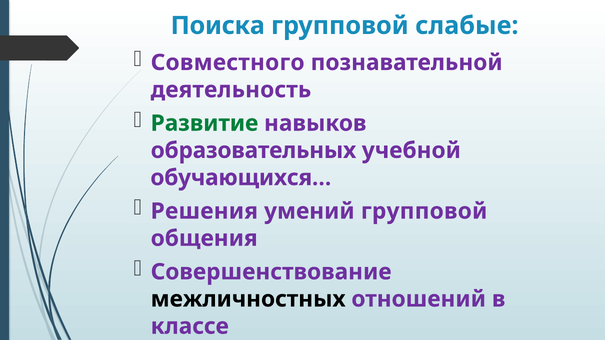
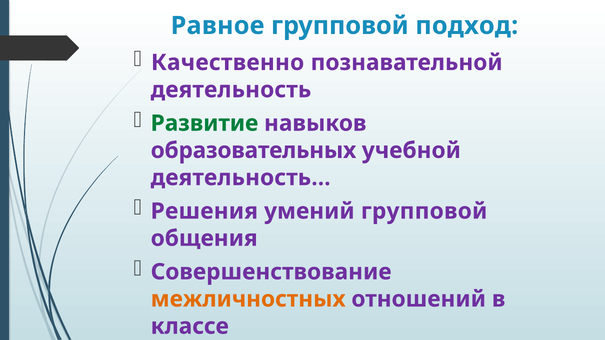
Поиска: Поиска -> Равное
слабые: слабые -> подход
Совместного: Совместного -> Качественно
обучающихся…: обучающихся… -> деятельность…
межличностных colour: black -> orange
